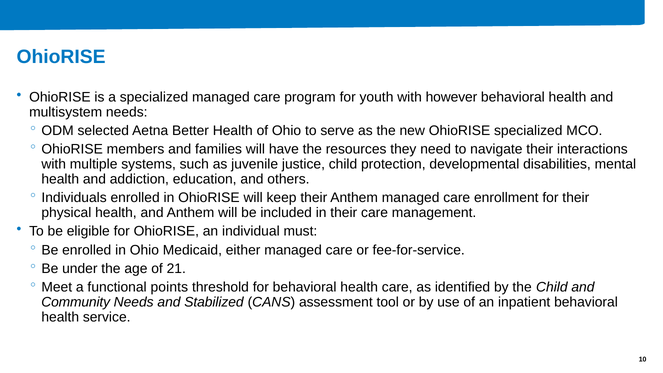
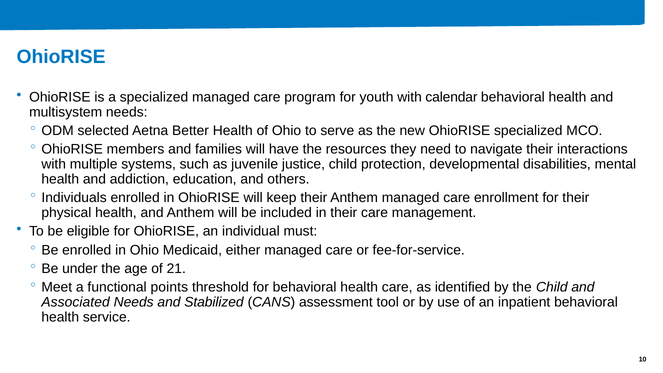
however: however -> calendar
Community: Community -> Associated
